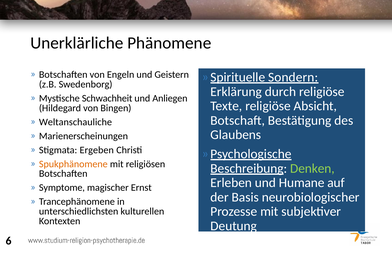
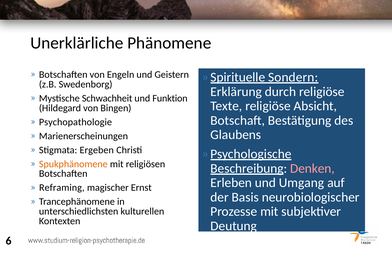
Anliegen: Anliegen -> Funktion
Weltanschauliche: Weltanschauliche -> Psychopathologie
Denken colour: light green -> pink
Humane: Humane -> Umgang
Symptome: Symptome -> Reframing
